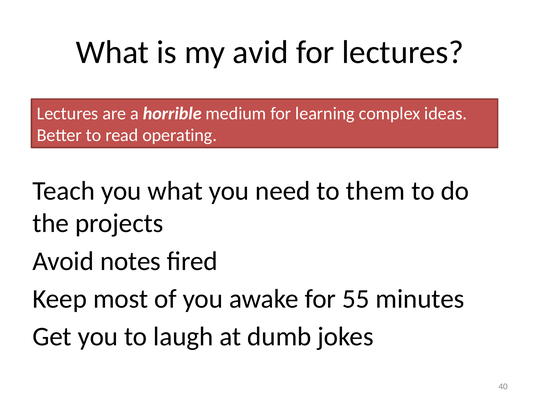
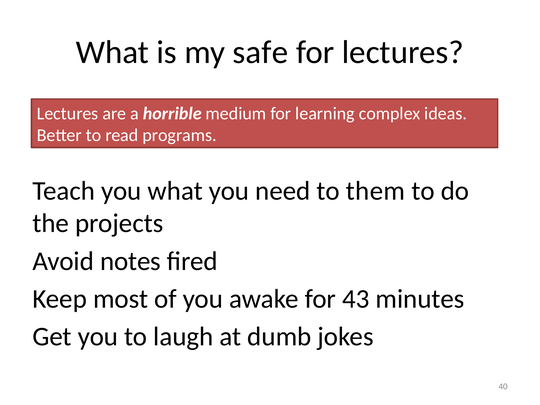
avid: avid -> safe
operating: operating -> programs
55: 55 -> 43
